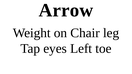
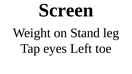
Arrow: Arrow -> Screen
Chair: Chair -> Stand
